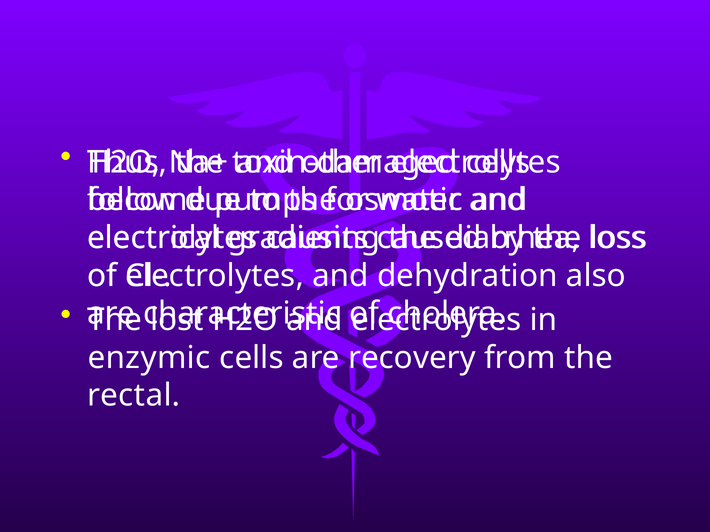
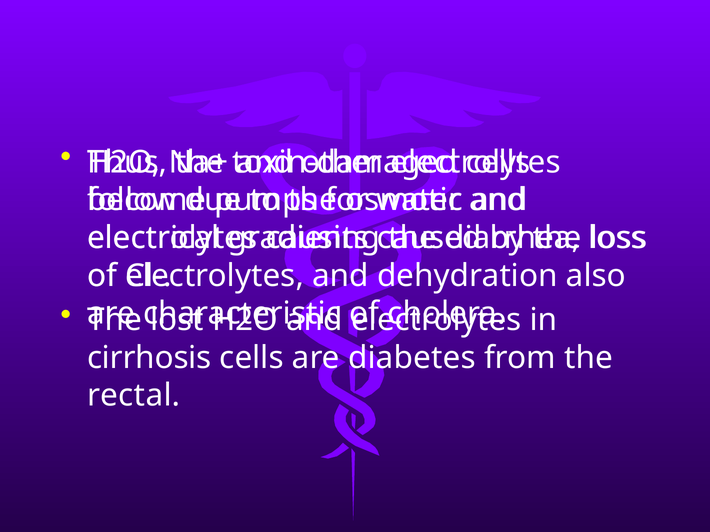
enzymic: enzymic -> cirrhosis
recovery: recovery -> diabetes
